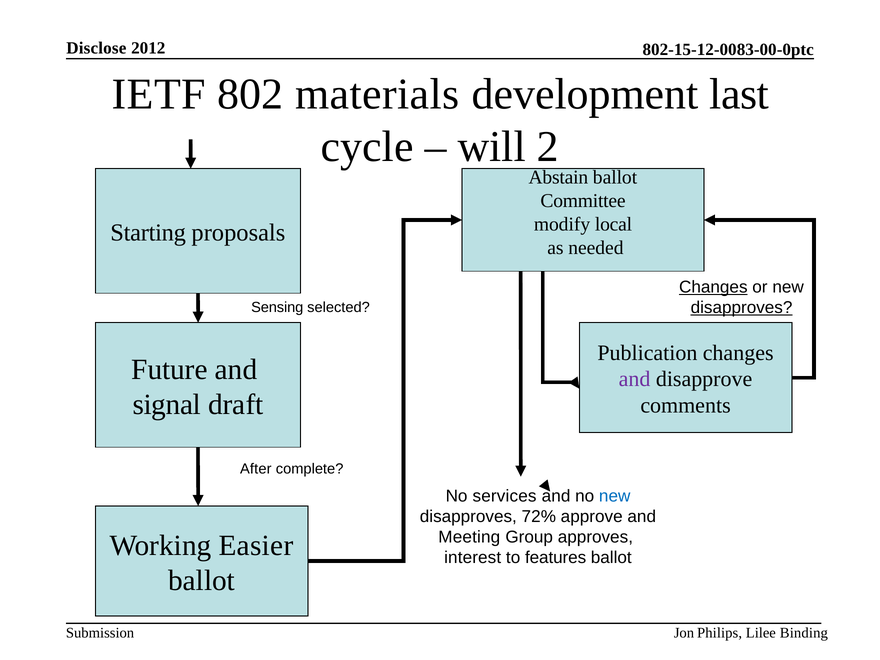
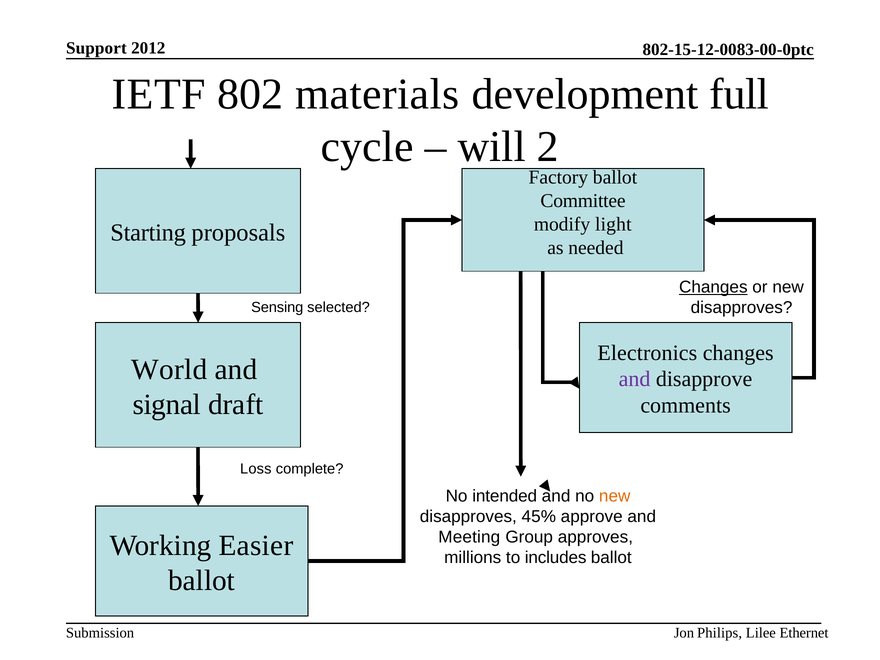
Disclose: Disclose -> Support
last: last -> full
Abstain: Abstain -> Factory
local: local -> light
disapproves at (742, 308) underline: present -> none
Publication: Publication -> Electronics
Future: Future -> World
After: After -> Loss
services: services -> intended
new at (615, 496) colour: blue -> orange
72%: 72% -> 45%
interest: interest -> millions
features: features -> includes
Binding: Binding -> Ethernet
